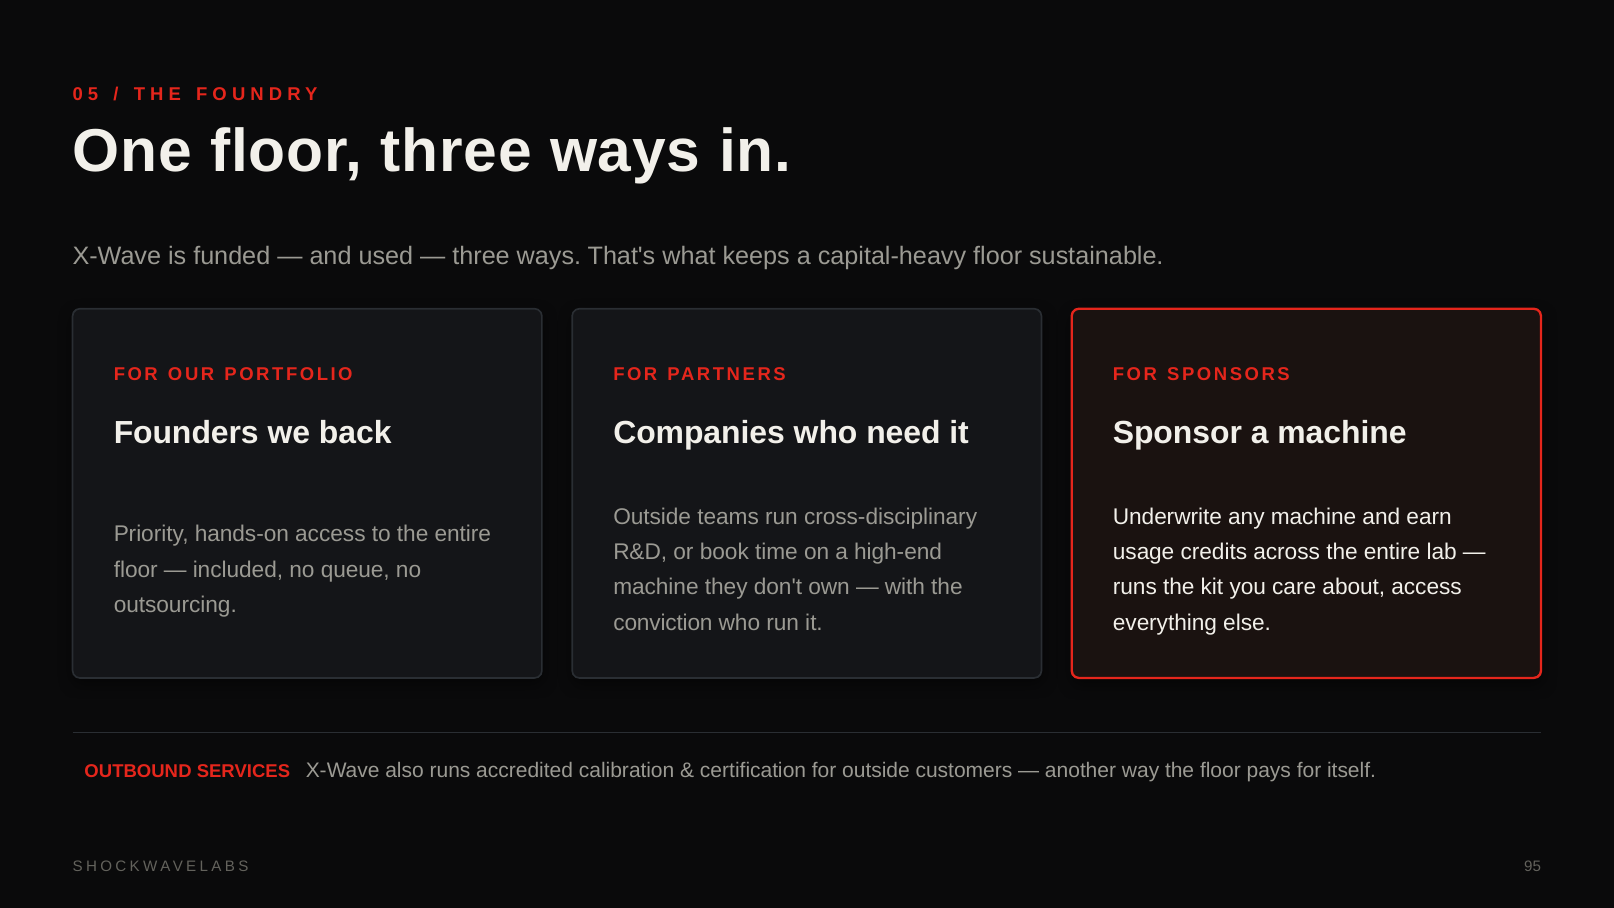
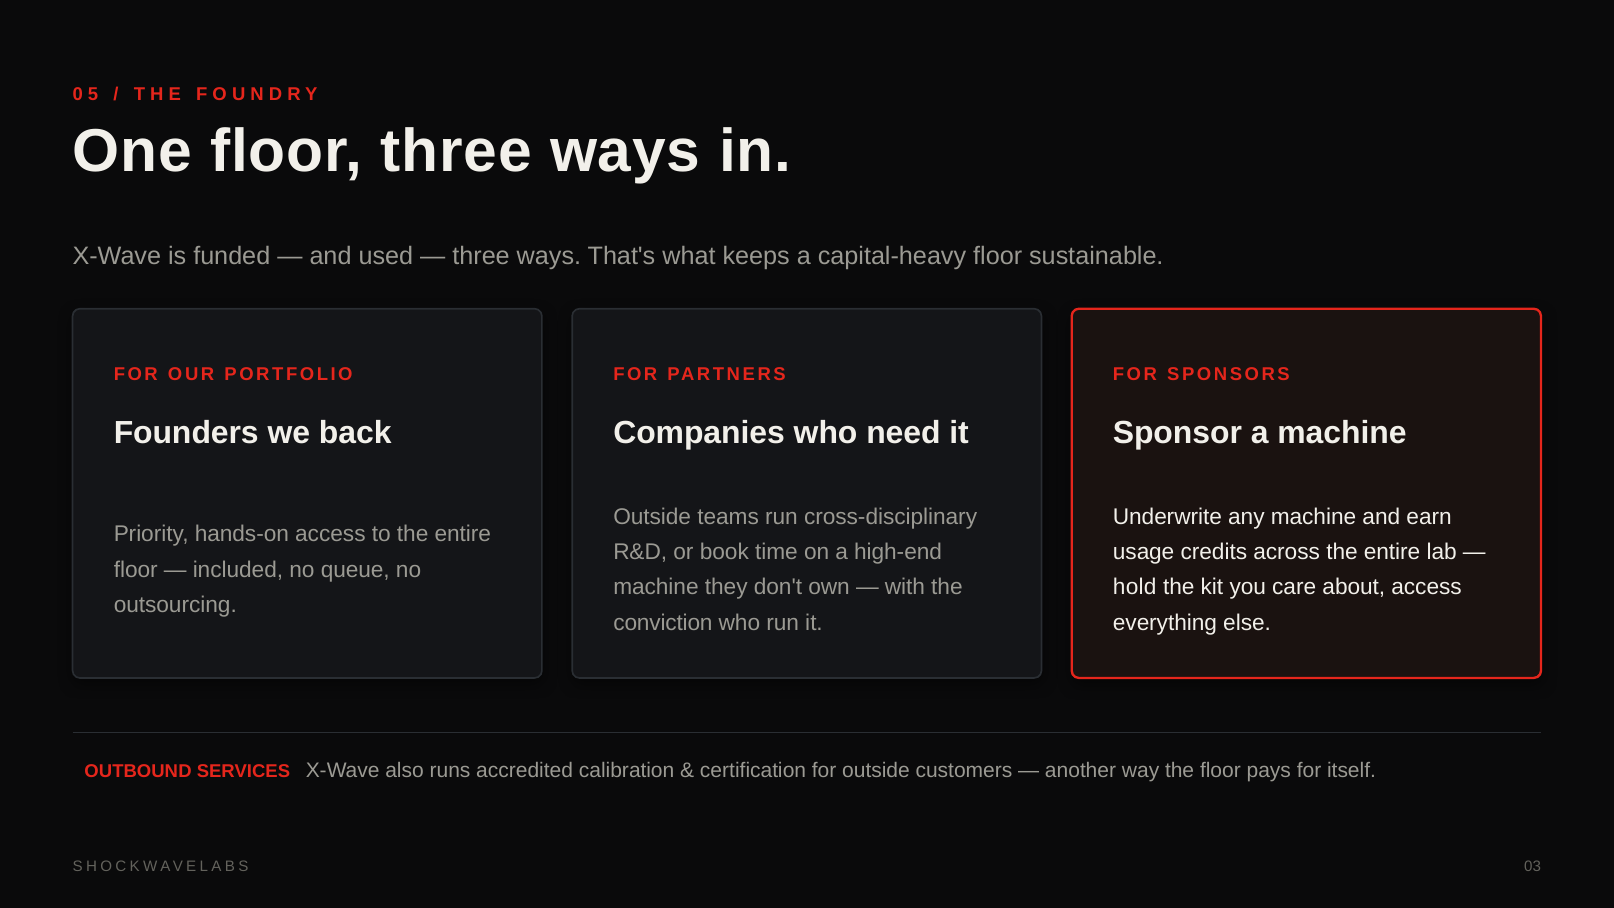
runs at (1135, 587): runs -> hold
95: 95 -> 03
